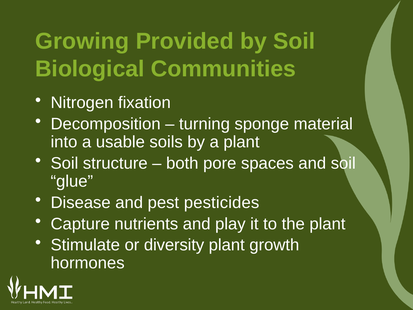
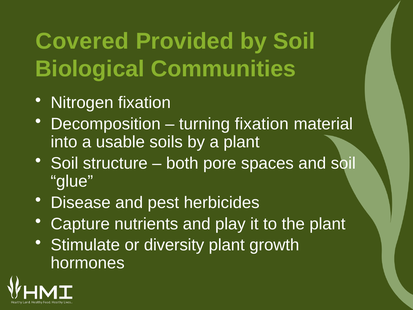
Growing: Growing -> Covered
turning sponge: sponge -> fixation
pesticides: pesticides -> herbicides
